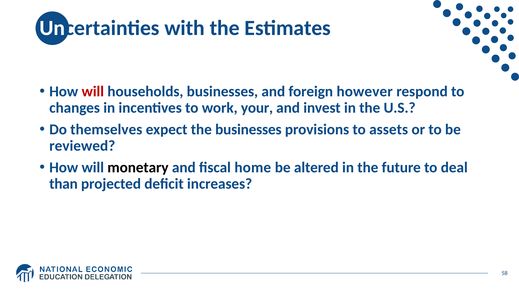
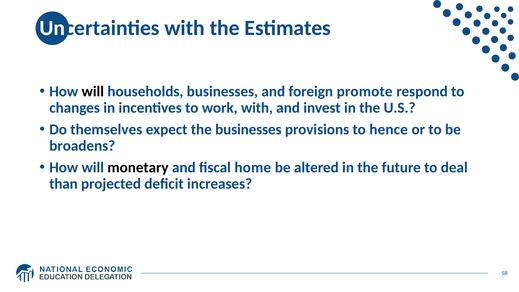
will at (93, 91) colour: red -> black
however: however -> promote
work your: your -> with
assets: assets -> hence
reviewed: reviewed -> broadens
